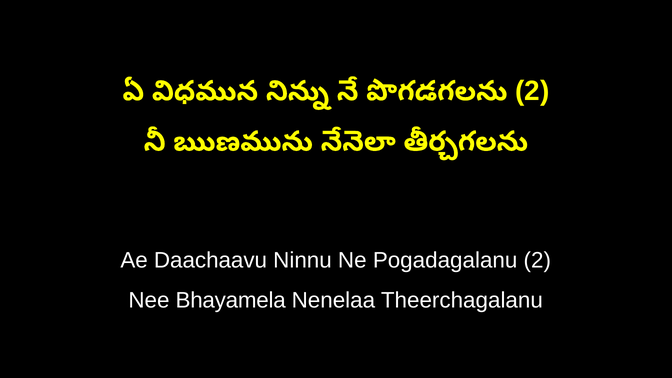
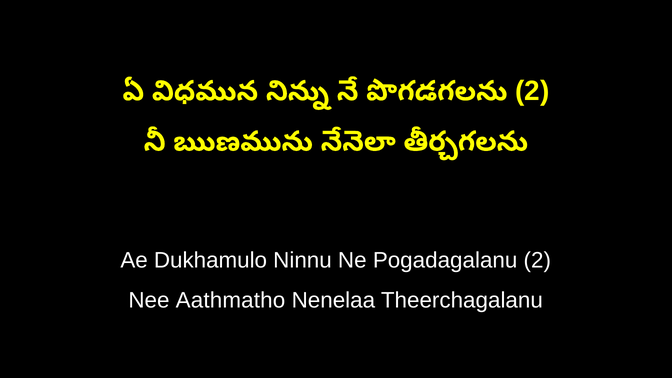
Daachaavu: Daachaavu -> Dukhamulo
Bhayamela: Bhayamela -> Aathmatho
